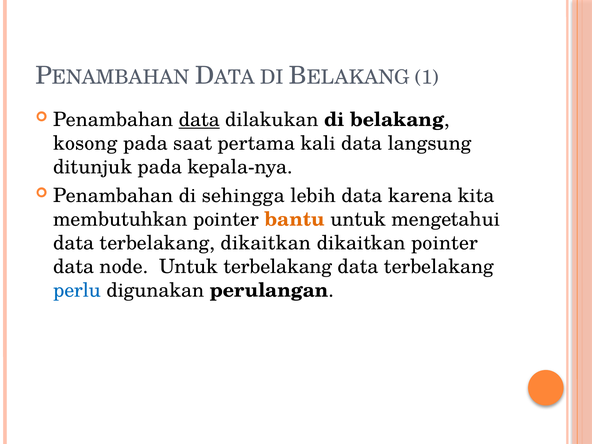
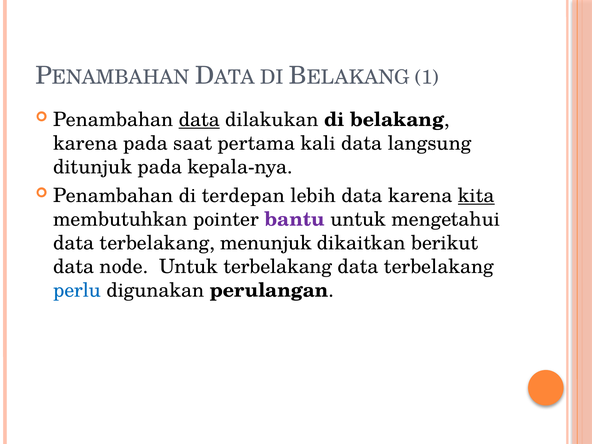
kosong at (85, 143): kosong -> karena
sehingga: sehingga -> terdepan
kita underline: none -> present
bantu colour: orange -> purple
terbelakang dikaitkan: dikaitkan -> menunjuk
dikaitkan pointer: pointer -> berikut
